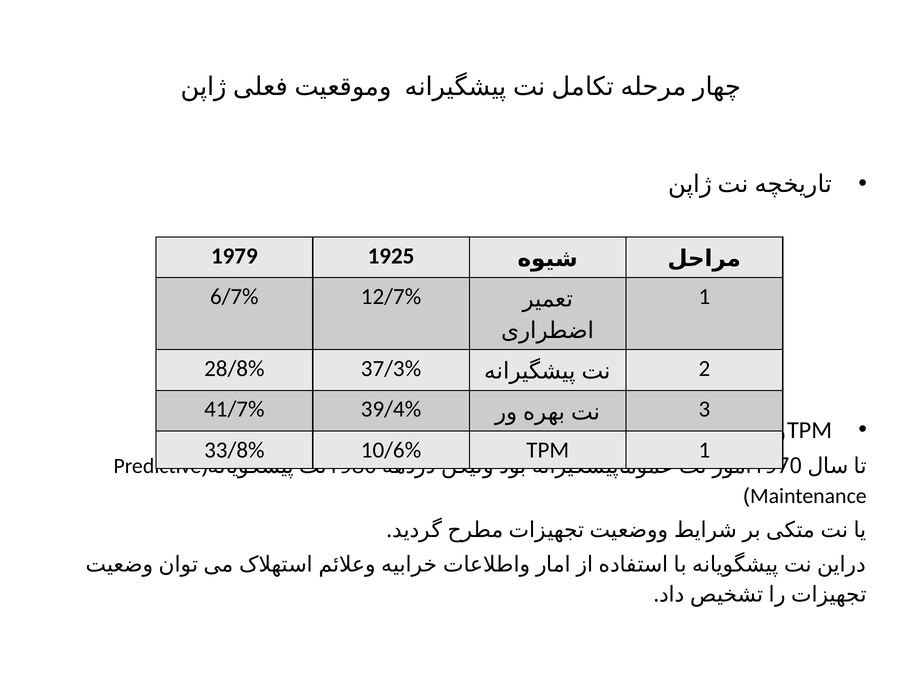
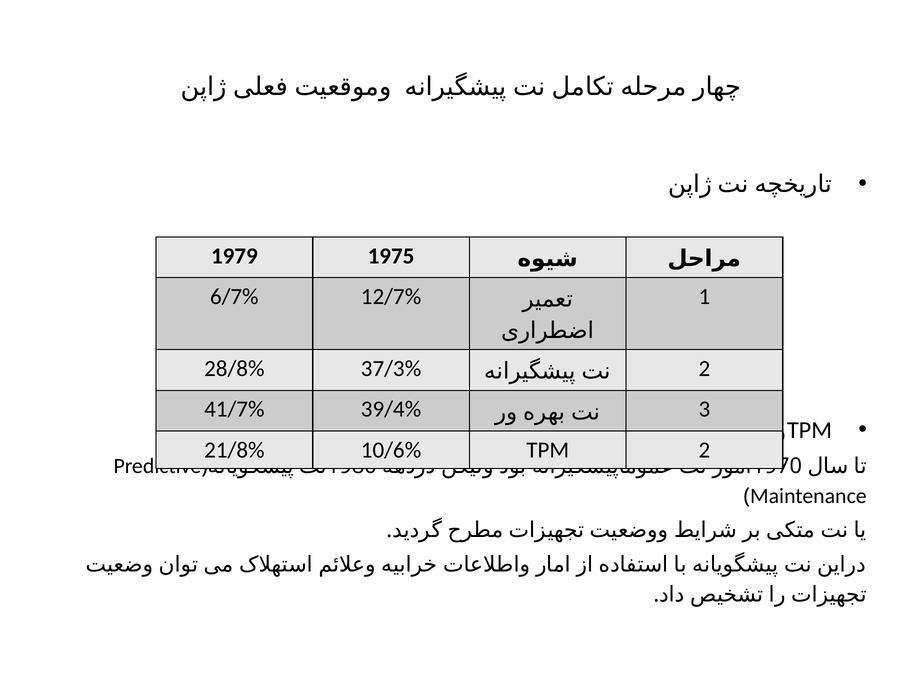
1925: 1925 -> 1975
33/8%: 33/8% -> 21/8%
TPM 1: 1 -> 2
